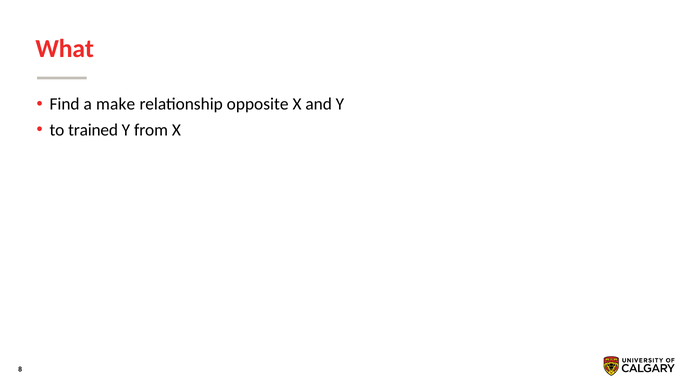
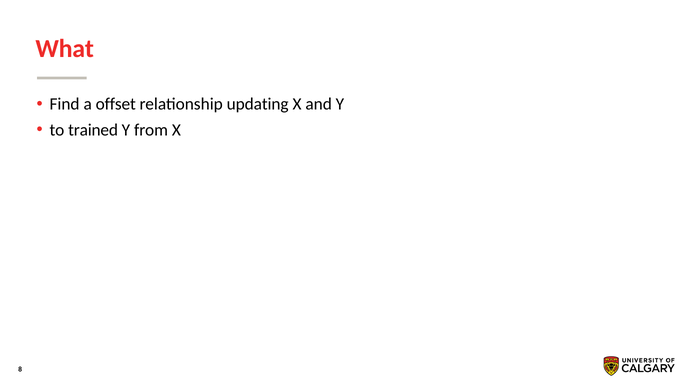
make: make -> offset
opposite: opposite -> updating
